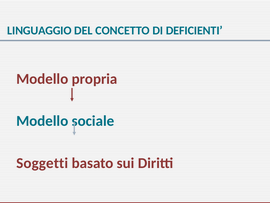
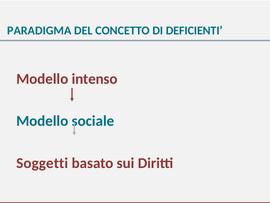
LINGUAGGIO: LINGUAGGIO -> PARADIGMA
propria: propria -> intenso
